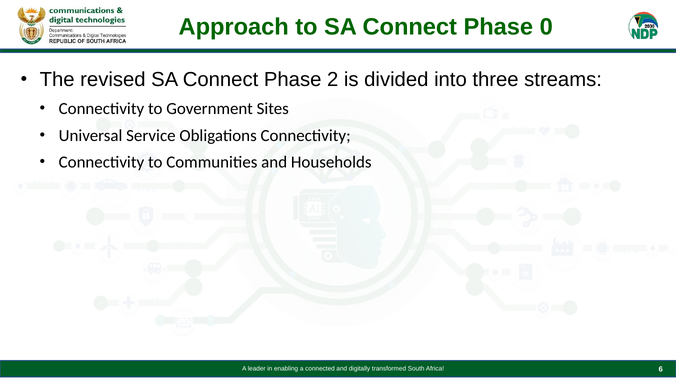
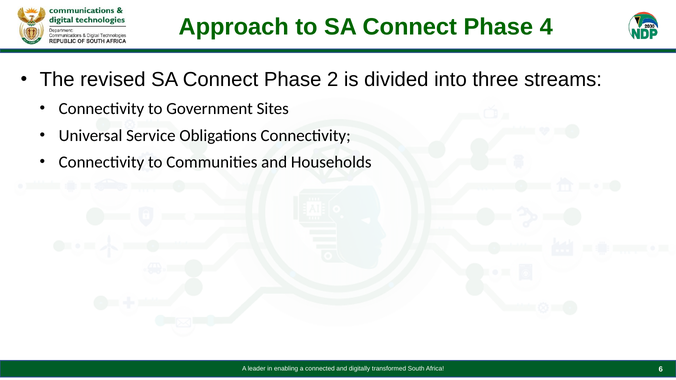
0: 0 -> 4
